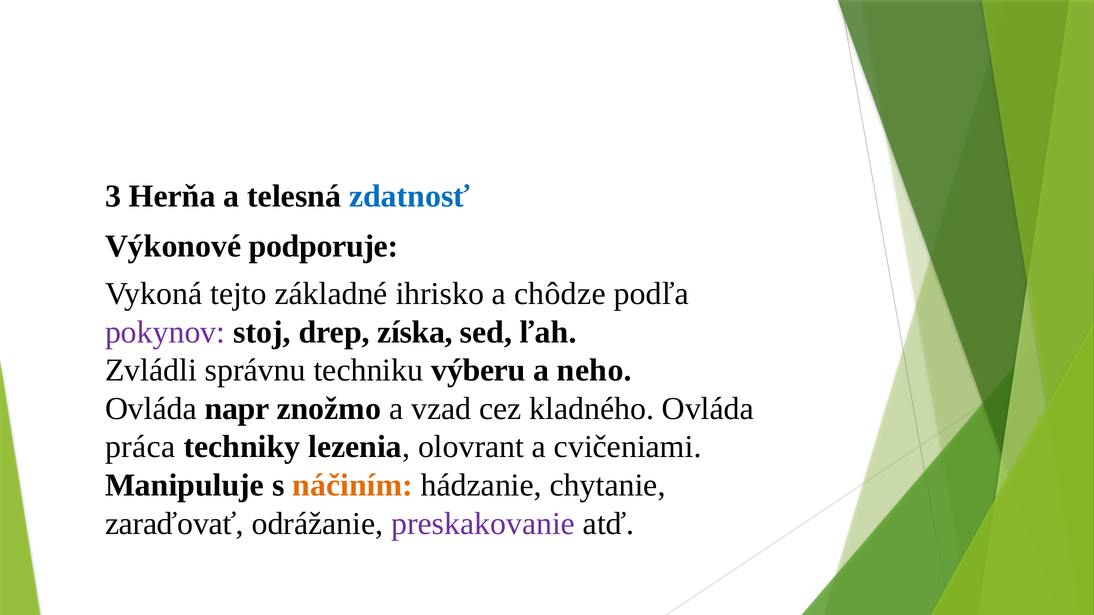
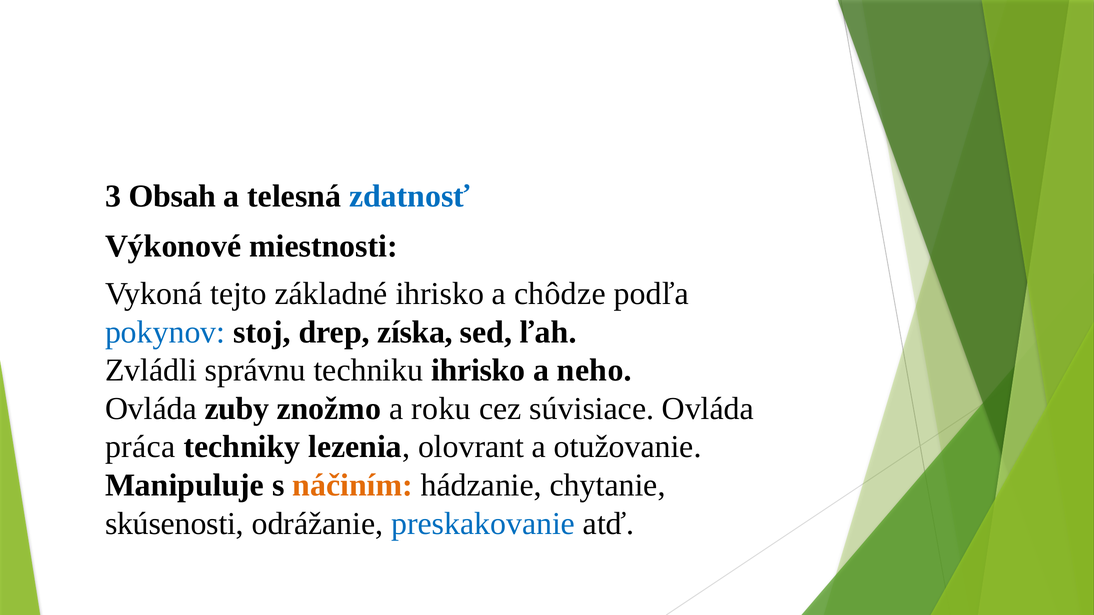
Herňa: Herňa -> Obsah
podporuje: podporuje -> miestnosti
pokynov colour: purple -> blue
techniku výberu: výberu -> ihrisko
napr: napr -> zuby
vzad: vzad -> roku
kladného: kladného -> súvisiace
cvičeniami: cvičeniami -> otužovanie
zaraďovať: zaraďovať -> skúsenosti
preskakovanie colour: purple -> blue
